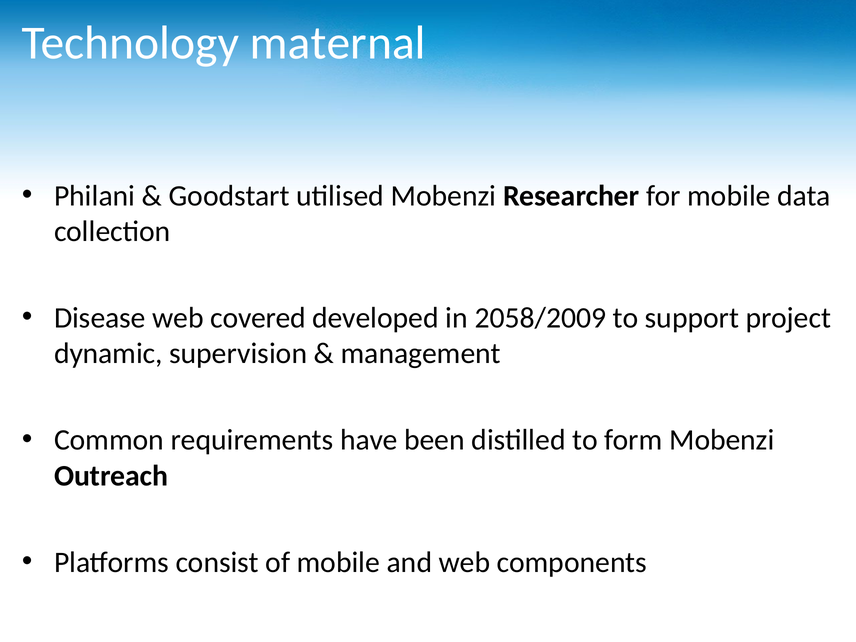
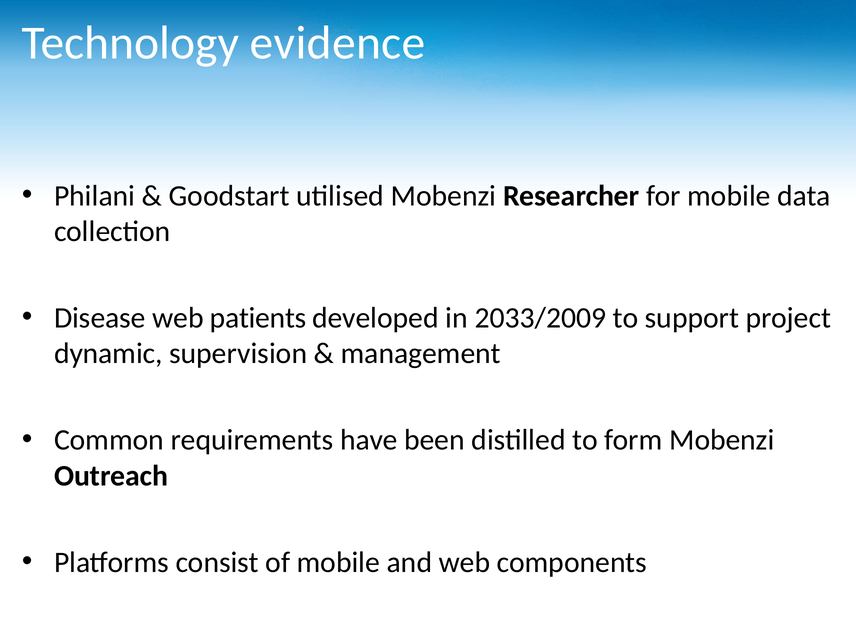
maternal: maternal -> evidence
covered: covered -> patients
2058/2009: 2058/2009 -> 2033/2009
